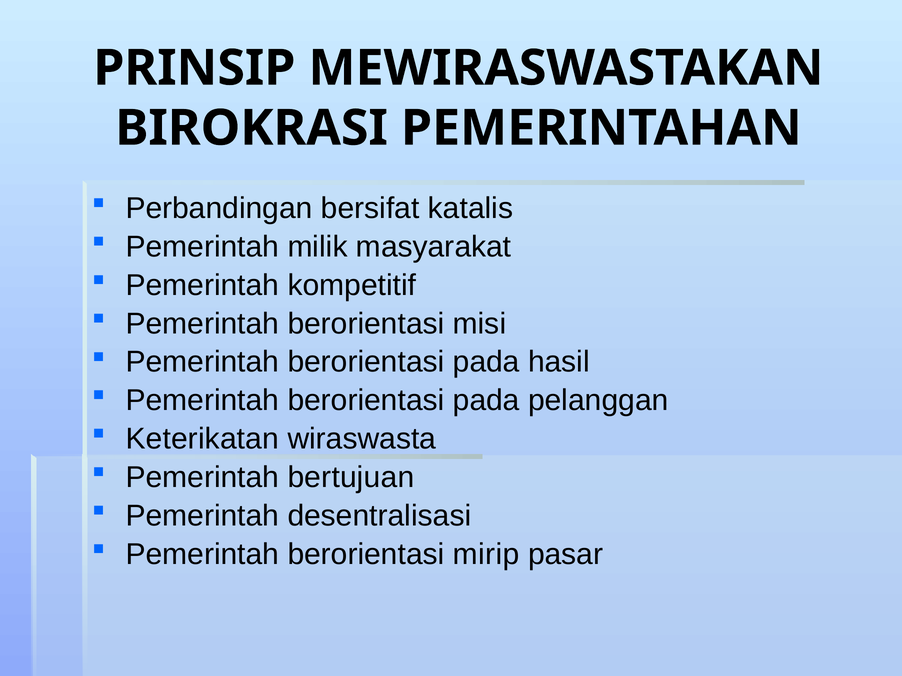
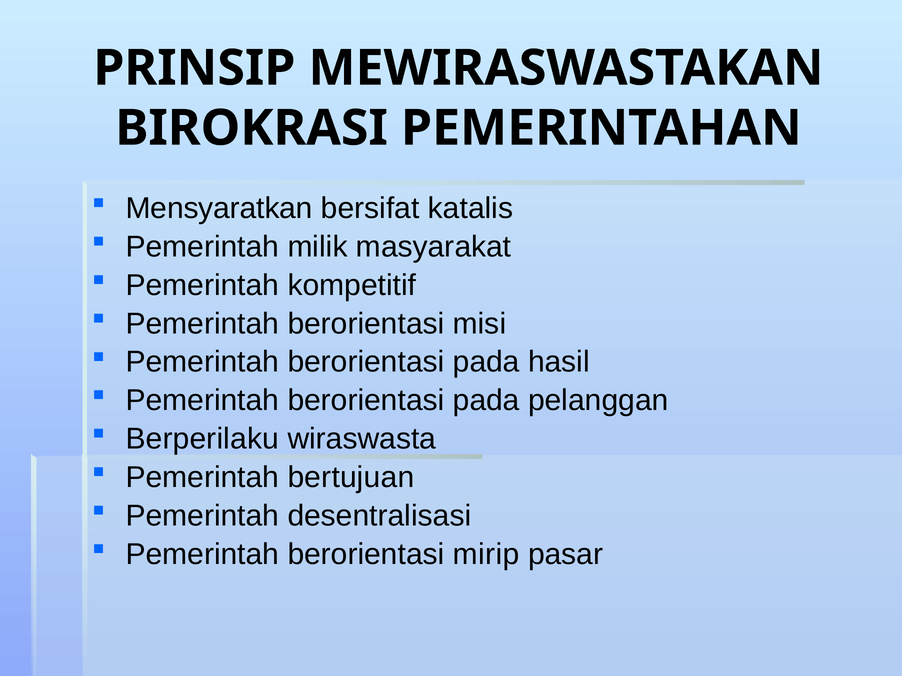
Perbandingan: Perbandingan -> Mensyaratkan
Keterikatan: Keterikatan -> Berperilaku
